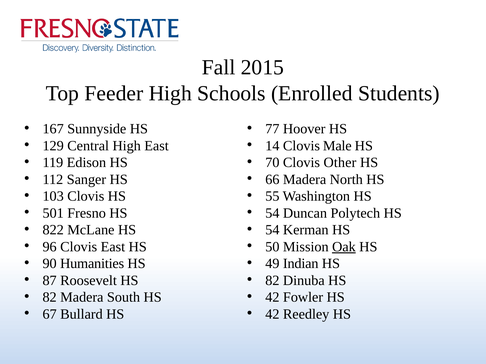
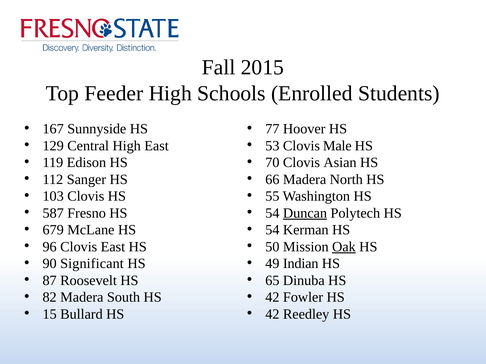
14: 14 -> 53
Other: Other -> Asian
501: 501 -> 587
Duncan underline: none -> present
822: 822 -> 679
Humanities: Humanities -> Significant
82 at (272, 281): 82 -> 65
67: 67 -> 15
